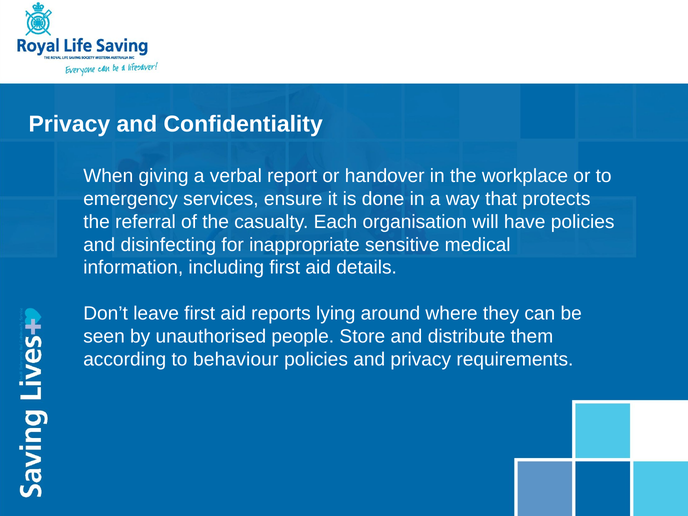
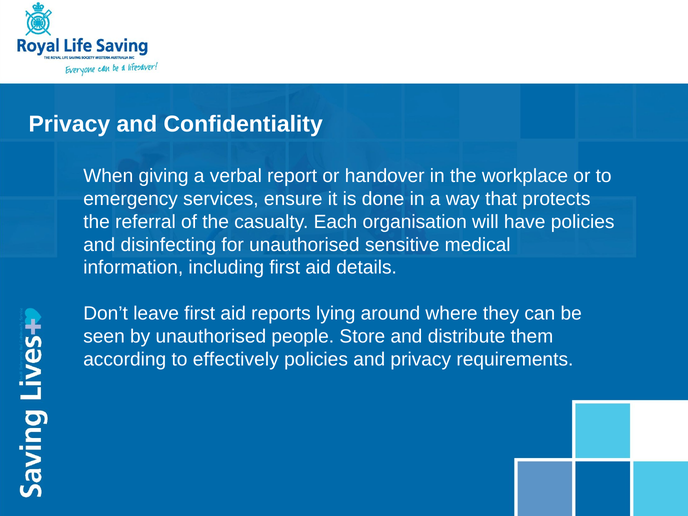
for inappropriate: inappropriate -> unauthorised
behaviour: behaviour -> effectively
